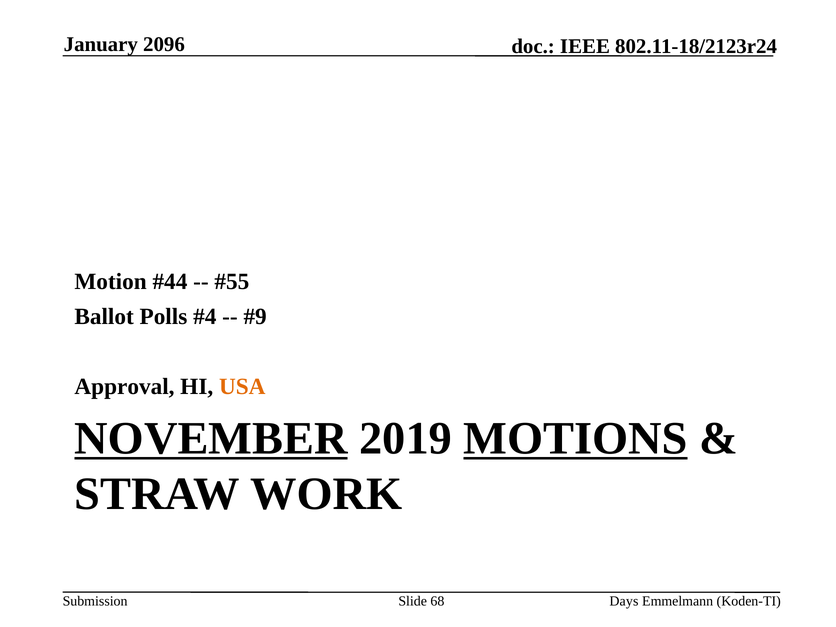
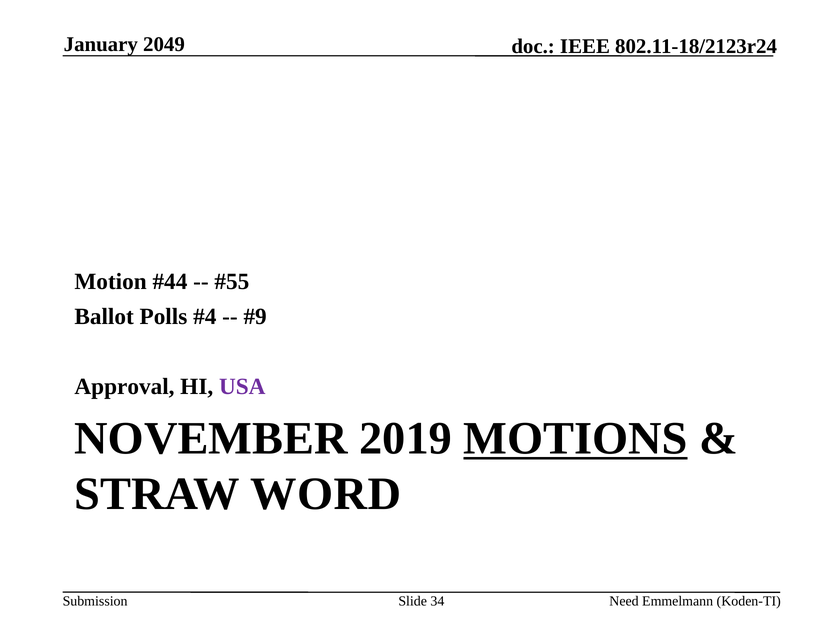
2096: 2096 -> 2049
USA colour: orange -> purple
NOVEMBER underline: present -> none
WORK: WORK -> WORD
68: 68 -> 34
Days: Days -> Need
